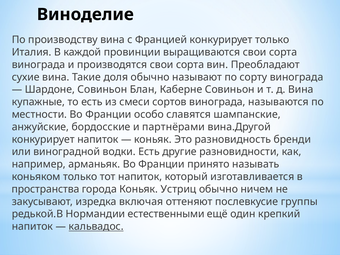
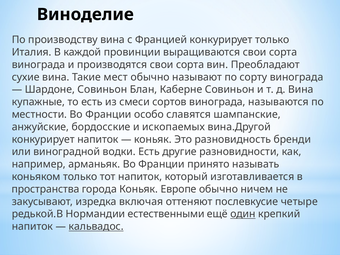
доля: доля -> мест
партнёрами: партнёрами -> ископаемых
Устриц: Устриц -> Европе
группы: группы -> четыре
один underline: none -> present
